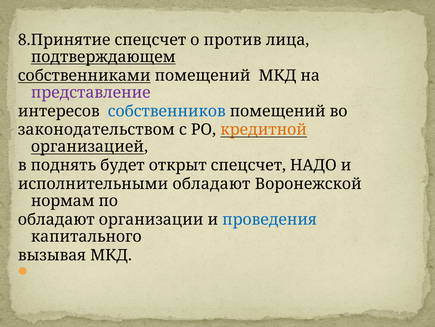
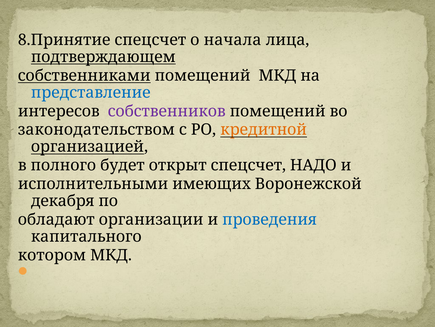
против: против -> начала
представление colour: purple -> blue
собственников colour: blue -> purple
поднять: поднять -> полного
исполнительными обладают: обладают -> имеющих
нормам: нормам -> декабря
вызывая: вызывая -> котором
